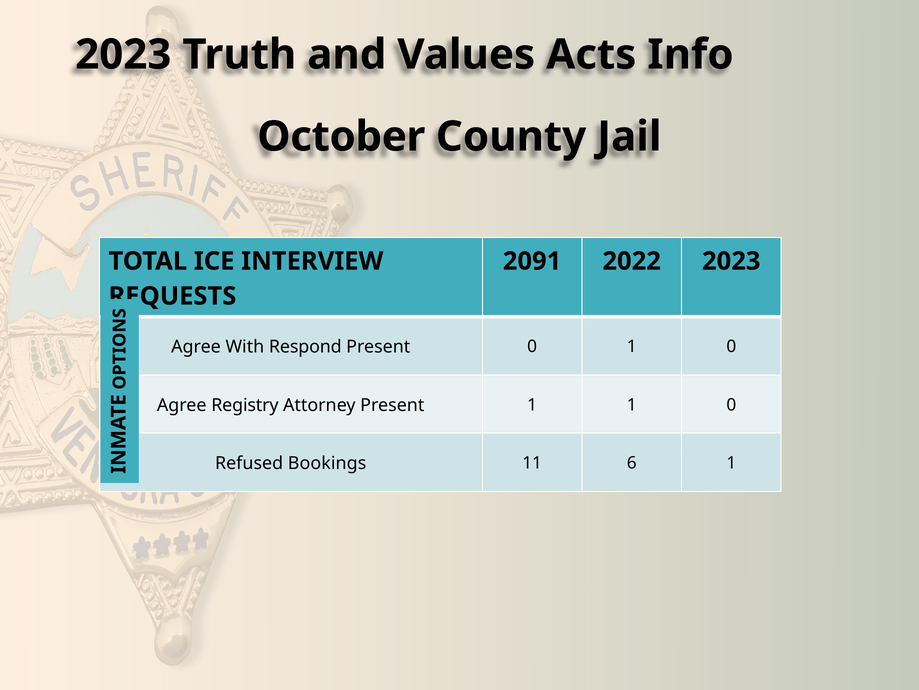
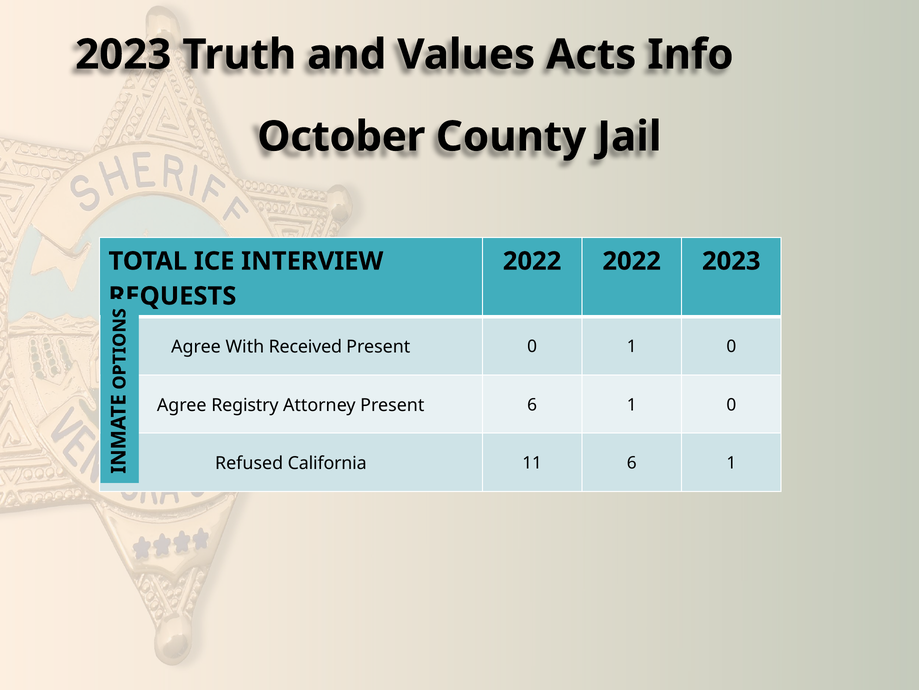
2091 at (532, 261): 2091 -> 2022
Respond: Respond -> Received
Present 1: 1 -> 6
Bookings: Bookings -> California
